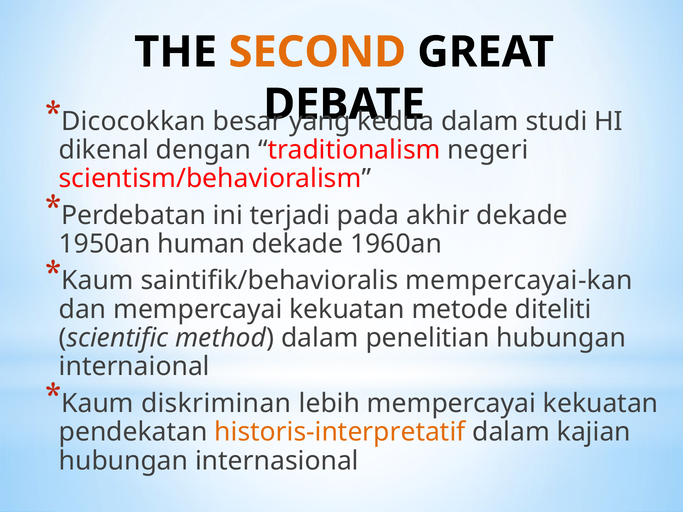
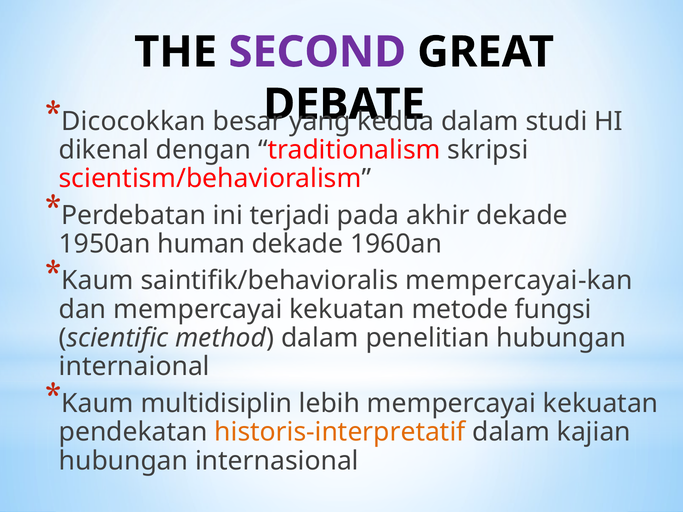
SECOND colour: orange -> purple
negeri: negeri -> skripsi
diteliti: diteliti -> fungsi
diskriminan: diskriminan -> multidisiplin
